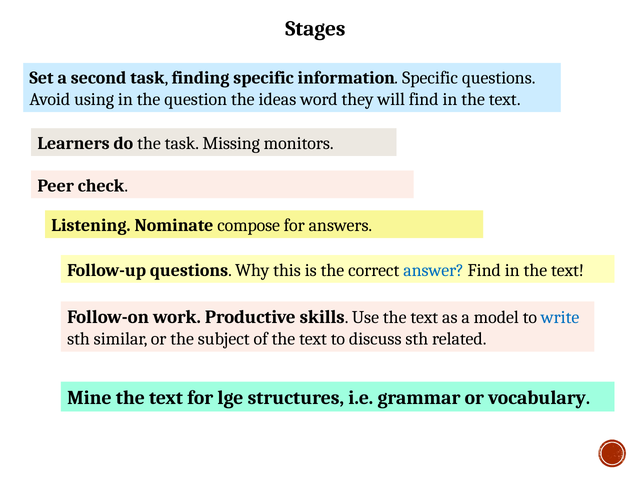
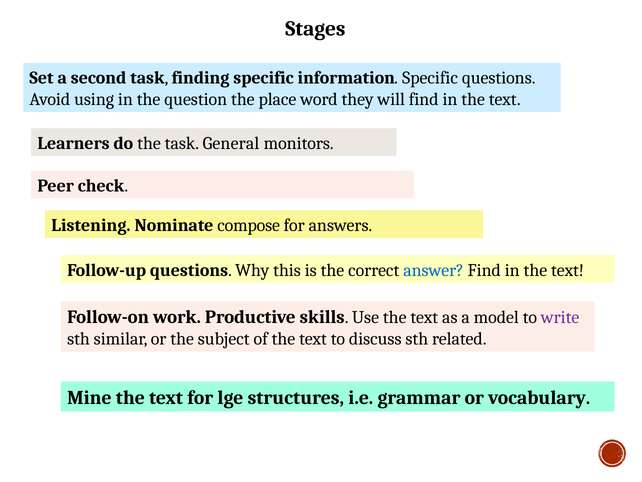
ideas: ideas -> place
Missing: Missing -> General
write colour: blue -> purple
